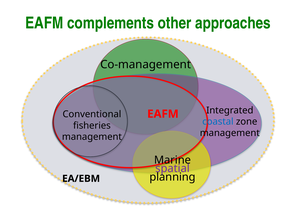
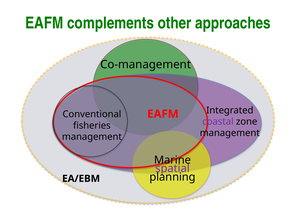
coastal colour: blue -> purple
